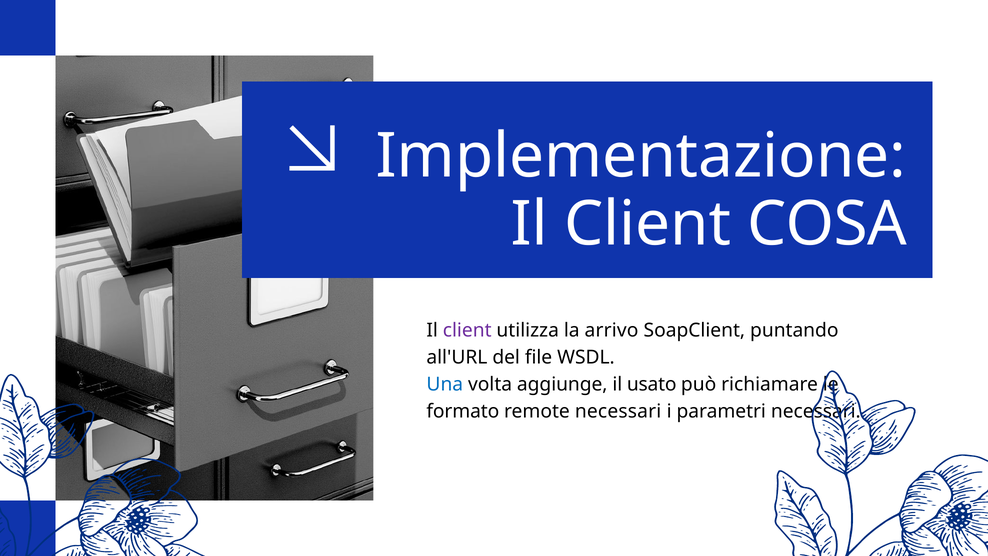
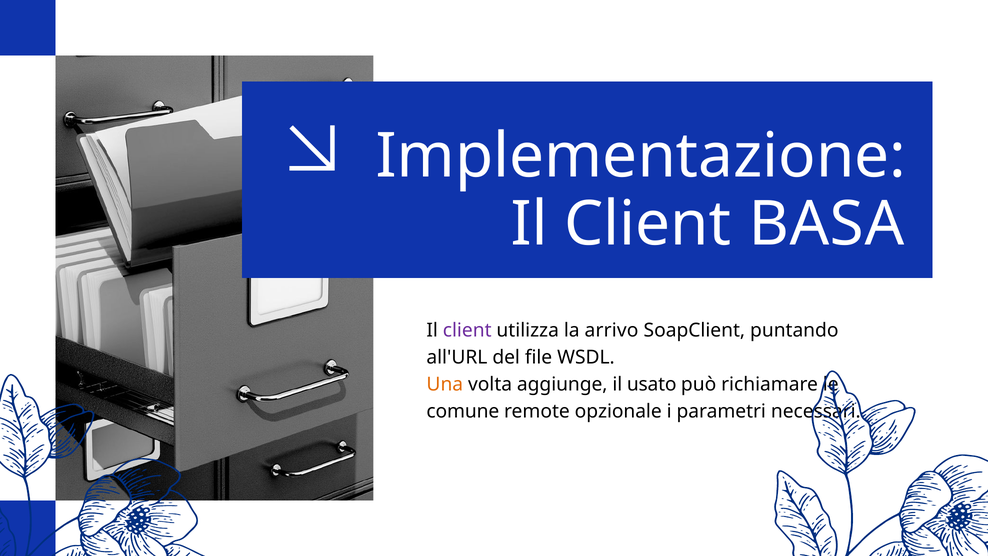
COSA: COSA -> BASA
Una colour: blue -> orange
formato: formato -> comune
remote necessari: necessari -> opzionale
